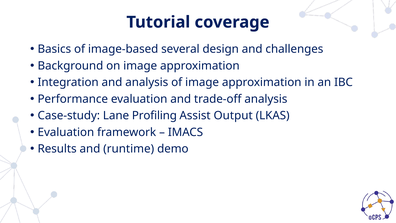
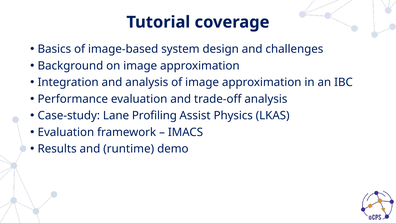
several: several -> system
Output: Output -> Physics
